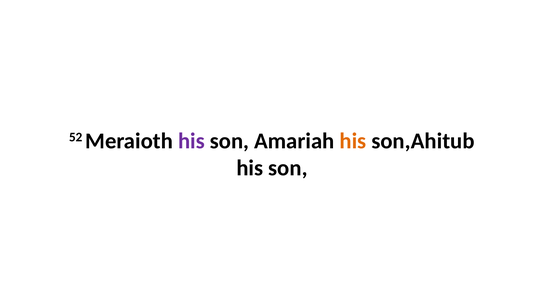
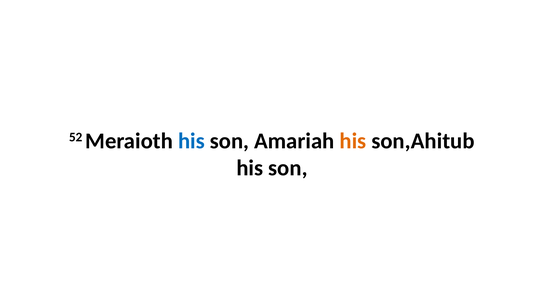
his at (191, 141) colour: purple -> blue
